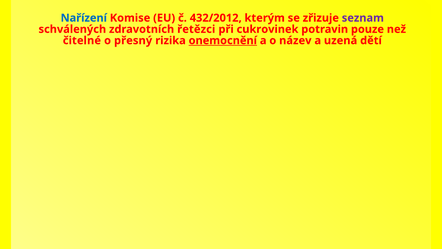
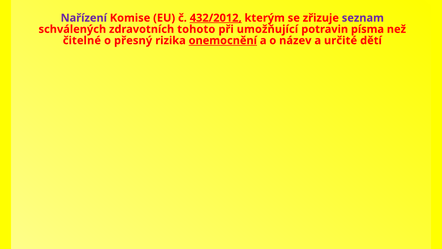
Nařízení colour: blue -> purple
432/2012 underline: none -> present
řetězci: řetězci -> tohoto
cukrovinek: cukrovinek -> umožňující
pouze: pouze -> písma
uzená: uzená -> určité
